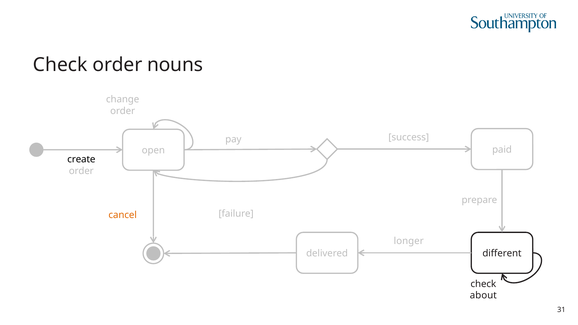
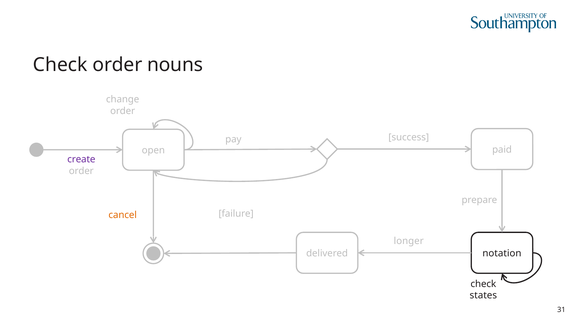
create colour: black -> purple
different: different -> notation
about: about -> states
